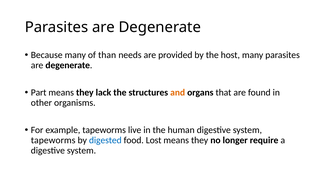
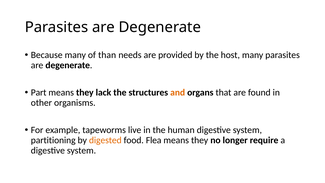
tapeworms at (53, 140): tapeworms -> partitioning
digested colour: blue -> orange
Lost: Lost -> Flea
